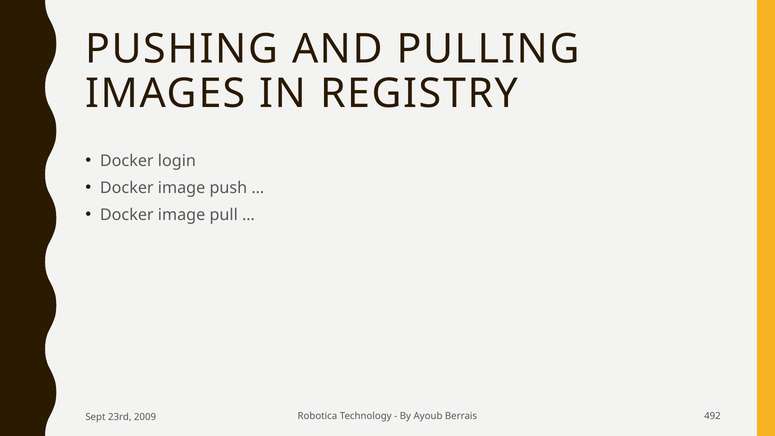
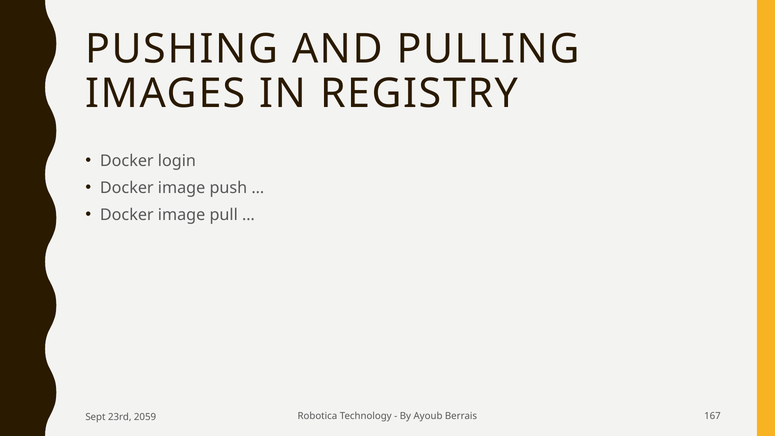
492: 492 -> 167
2009: 2009 -> 2059
